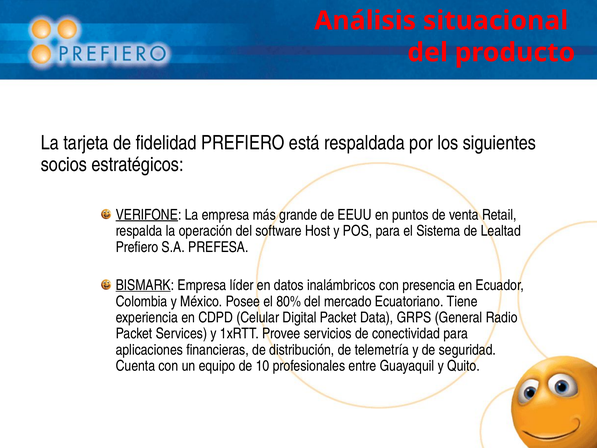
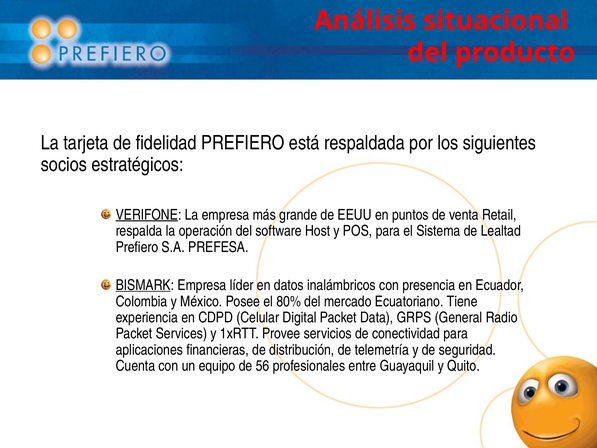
10: 10 -> 56
